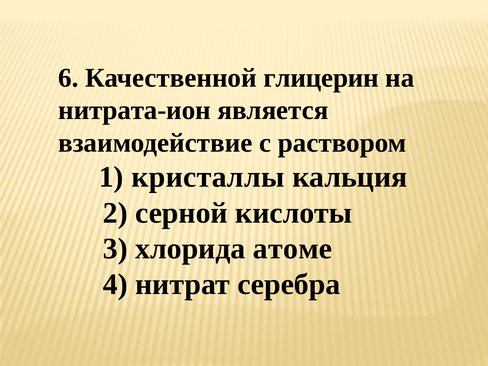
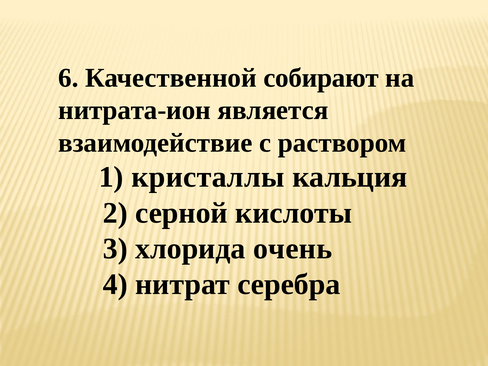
глицерин: глицерин -> собирают
атоме: атоме -> очень
